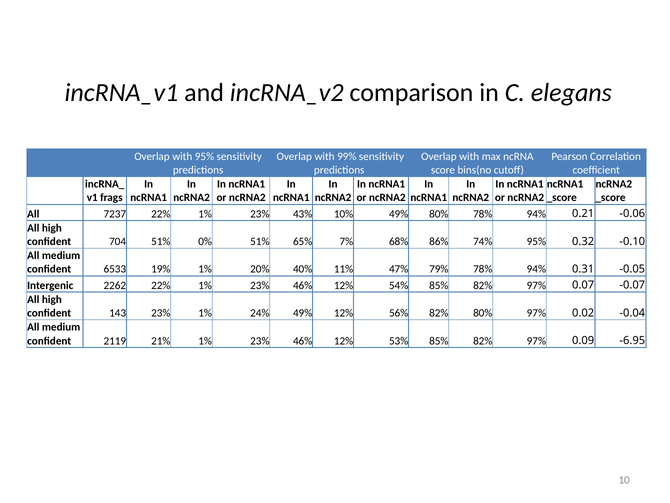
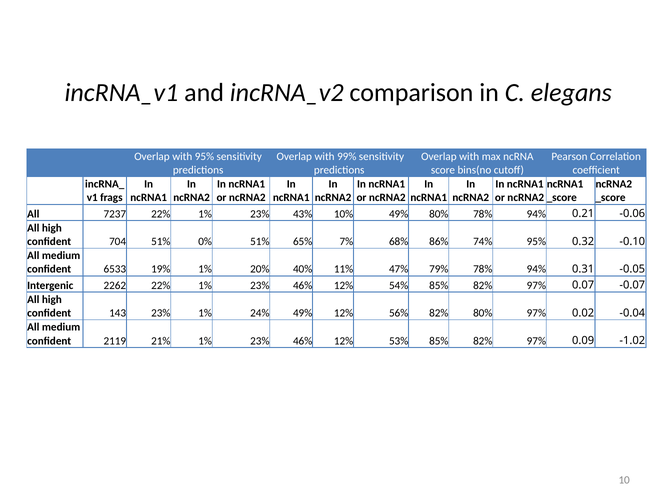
-6.95: -6.95 -> -1.02
